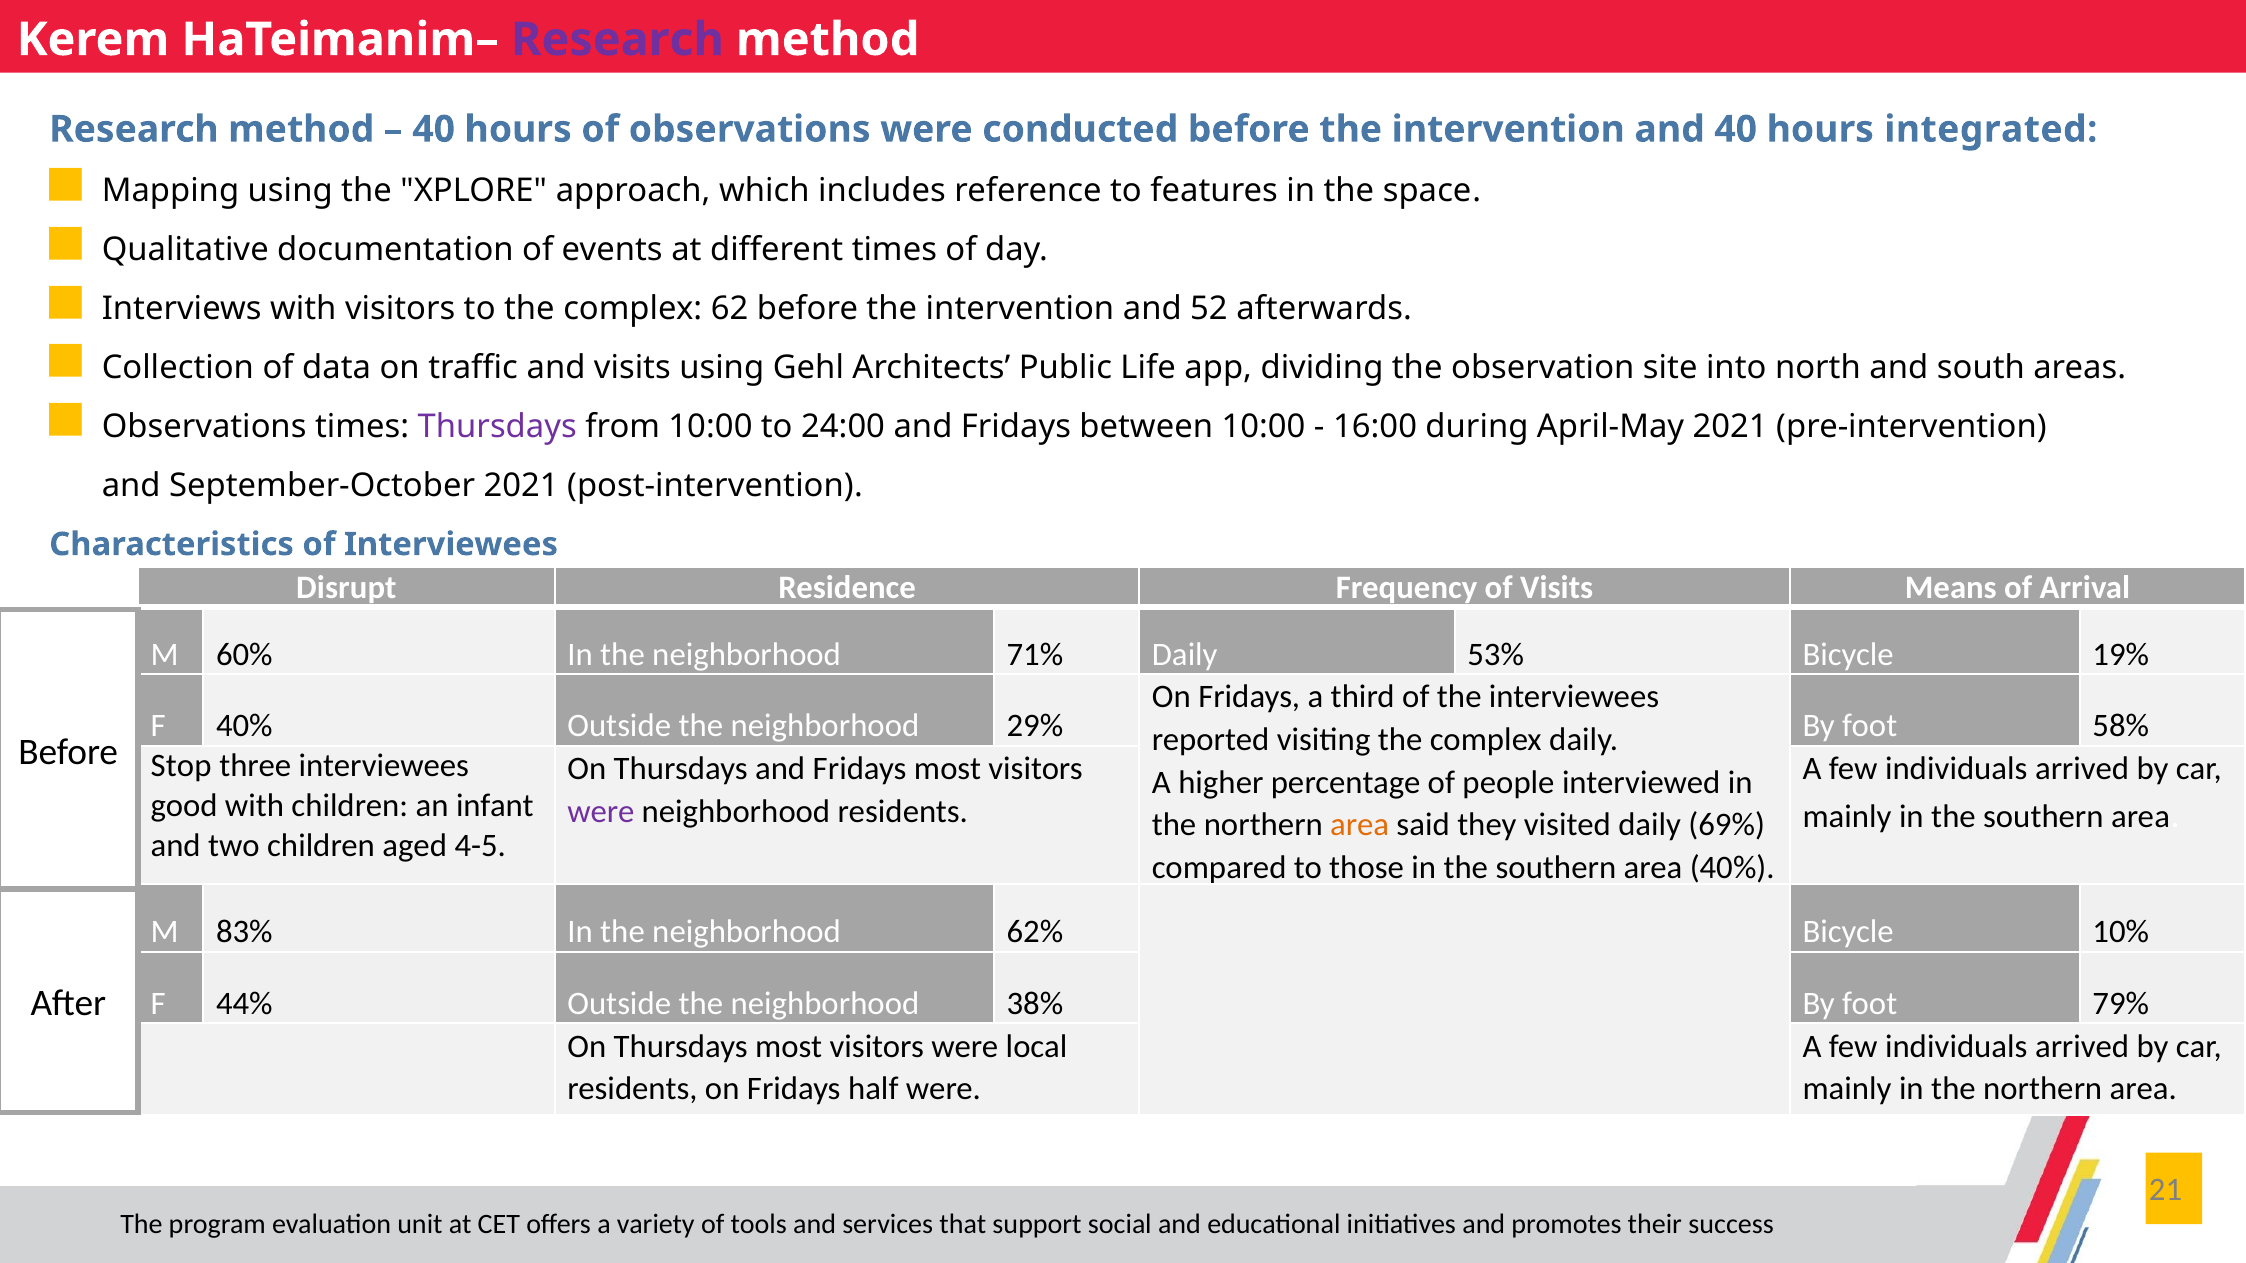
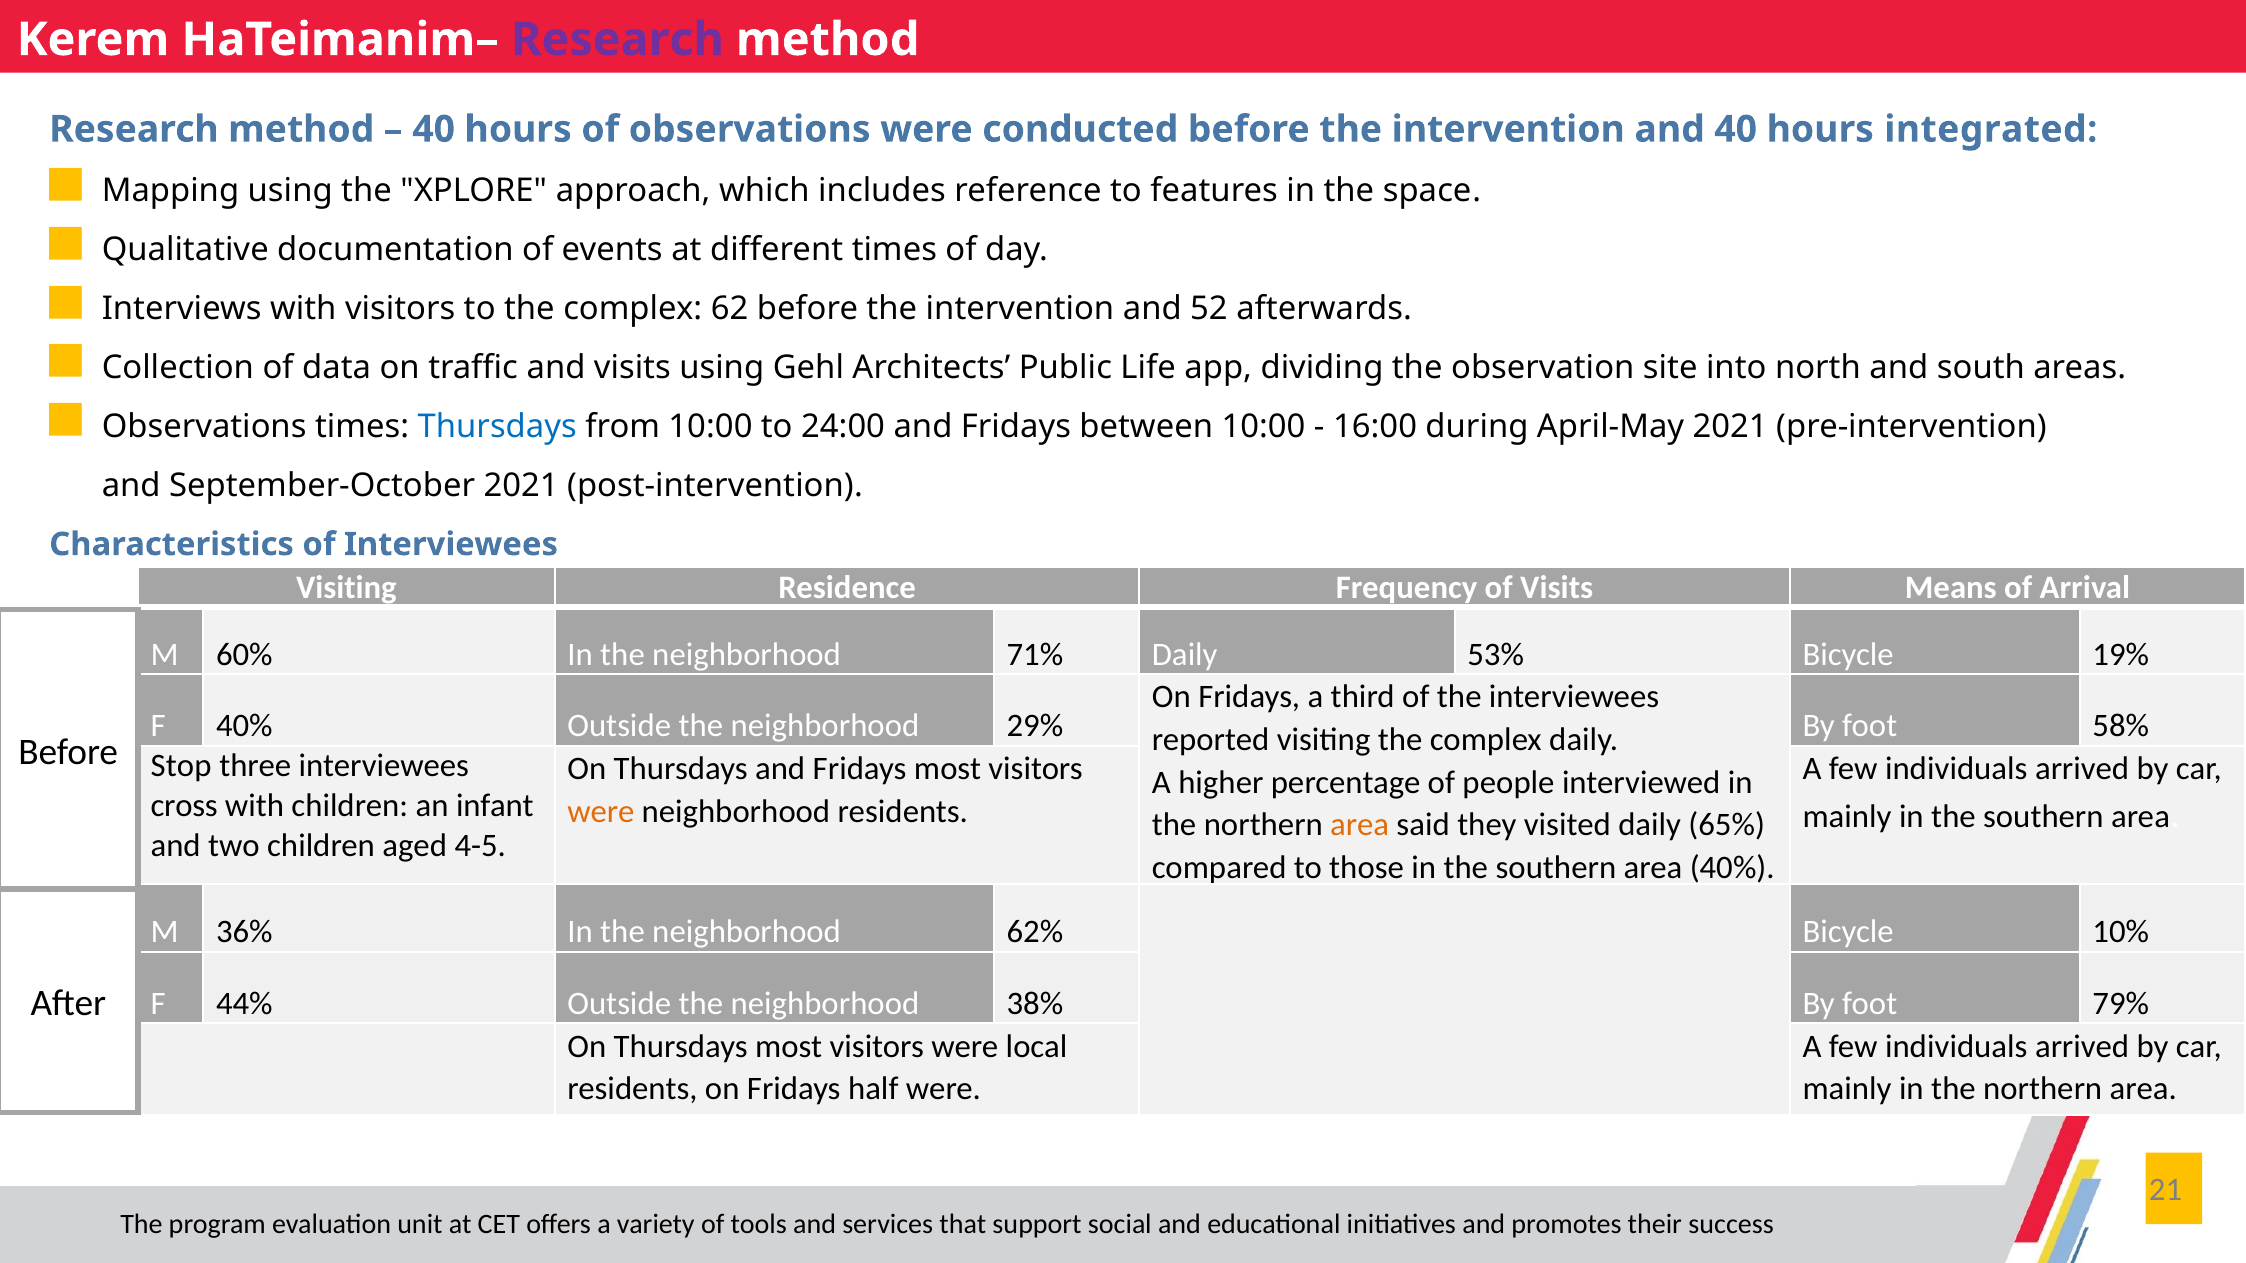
Thursdays at (497, 427) colour: purple -> blue
Disrupt at (346, 588): Disrupt -> Visiting
good: good -> cross
were at (601, 812) colour: purple -> orange
69%: 69% -> 65%
83%: 83% -> 36%
